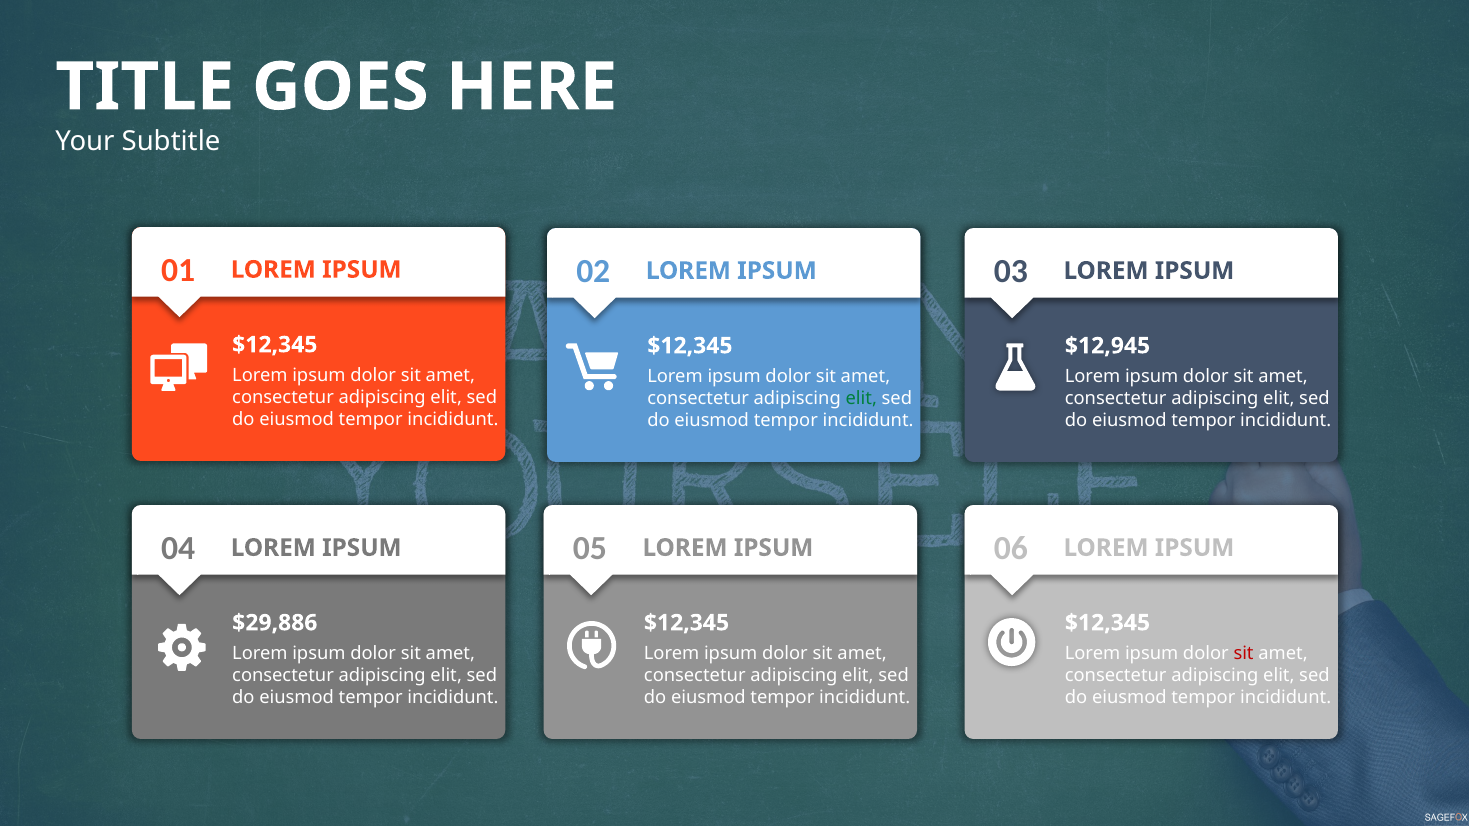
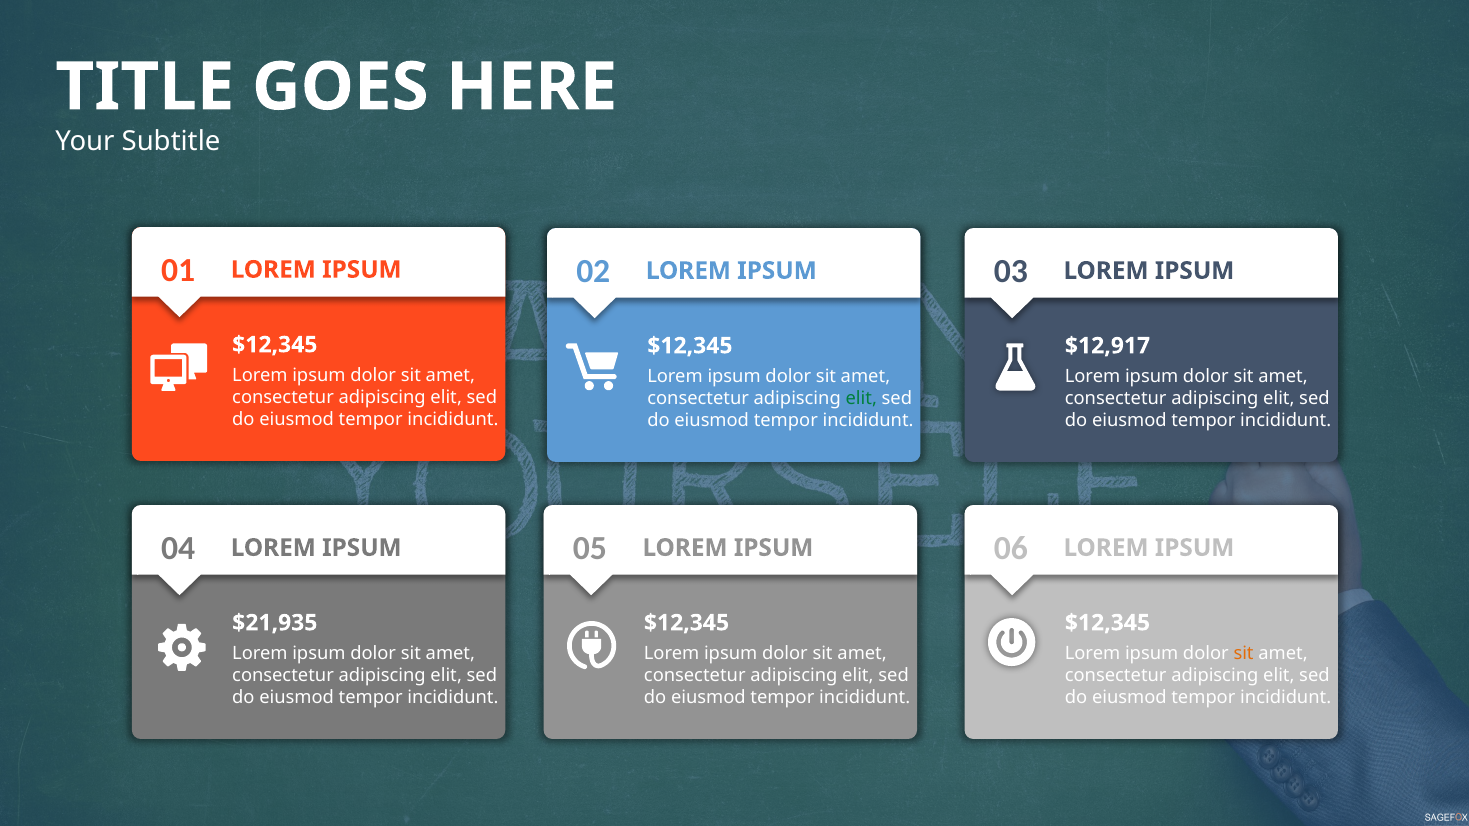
$12,945: $12,945 -> $12,917
$29,886: $29,886 -> $21,935
sit at (1244, 653) colour: red -> orange
